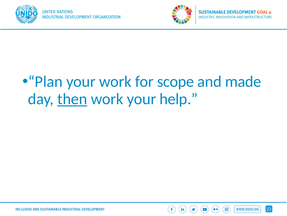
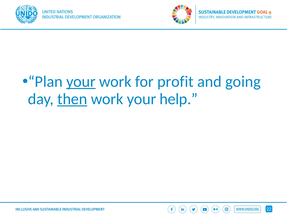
your at (81, 81) underline: none -> present
scope: scope -> profit
made: made -> going
